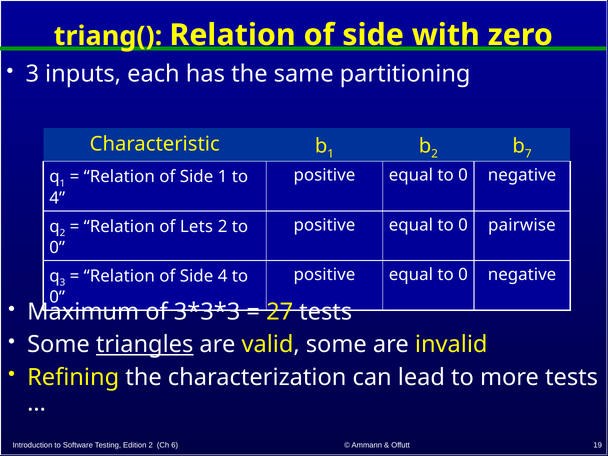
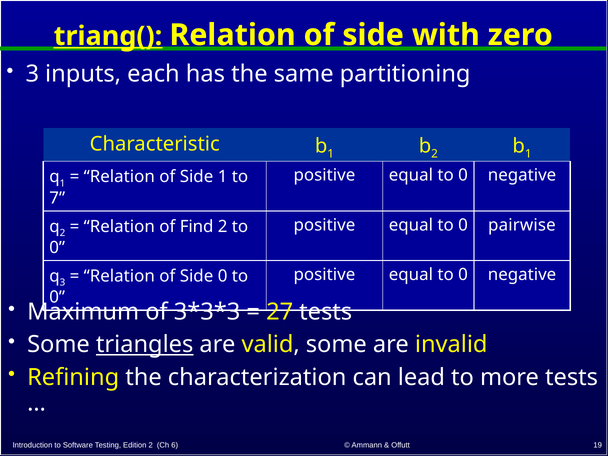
triang( underline: none -> present
7 at (528, 154): 7 -> 1
4 at (57, 198): 4 -> 7
Lets: Lets -> Find
Side 4: 4 -> 0
